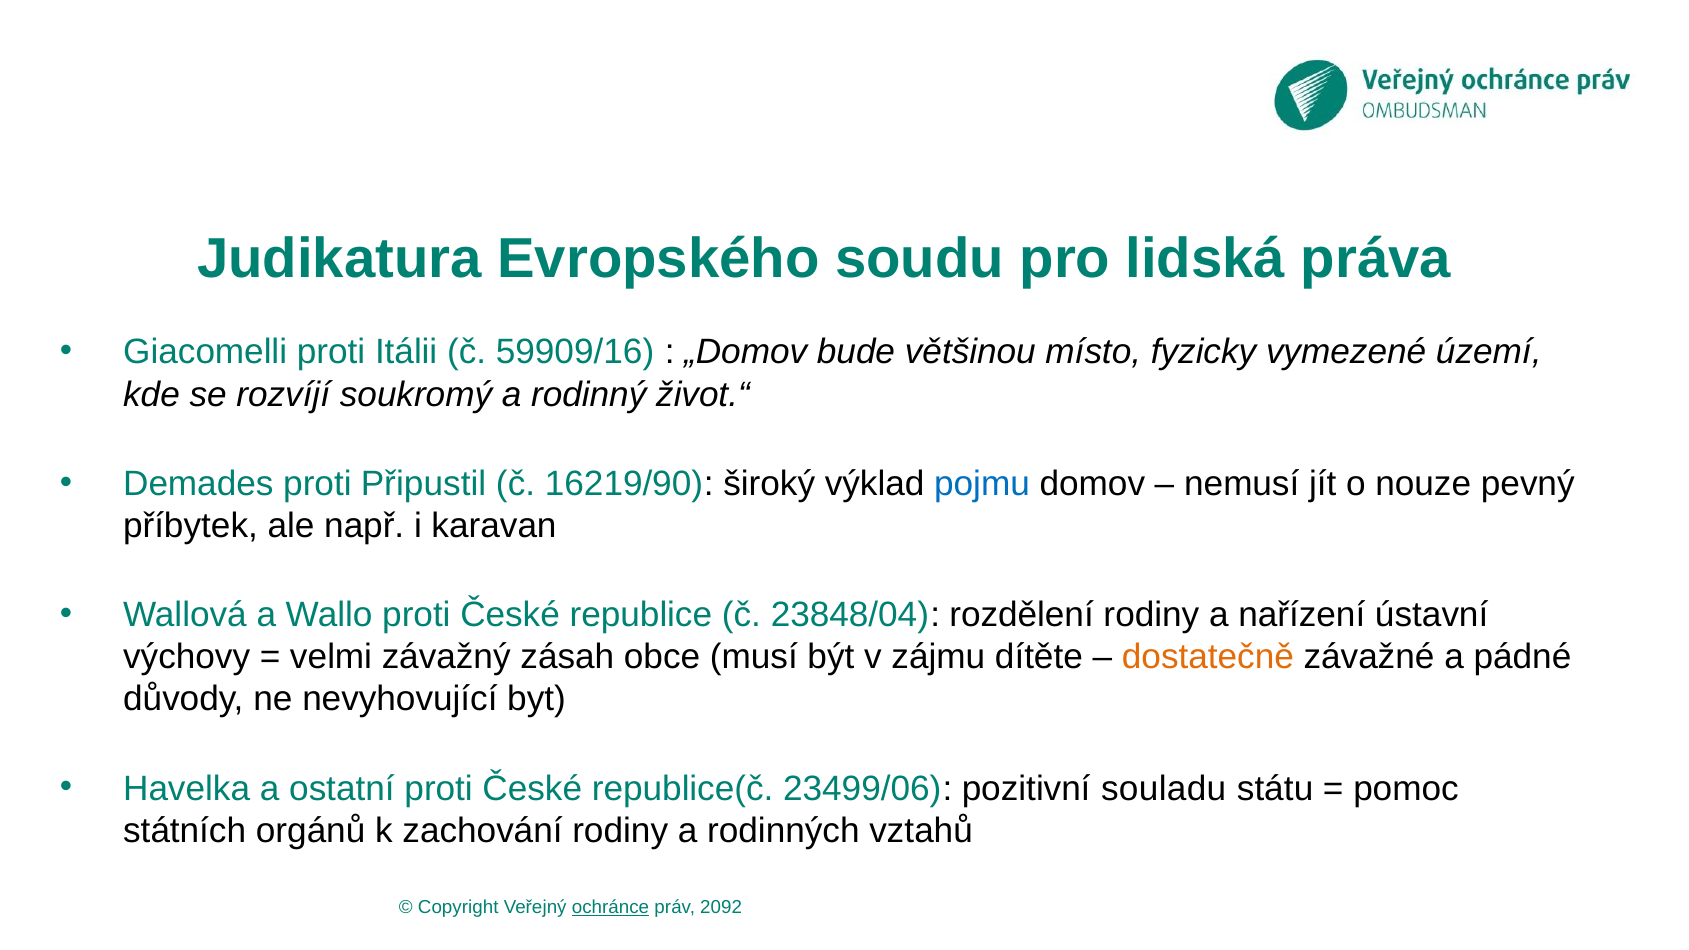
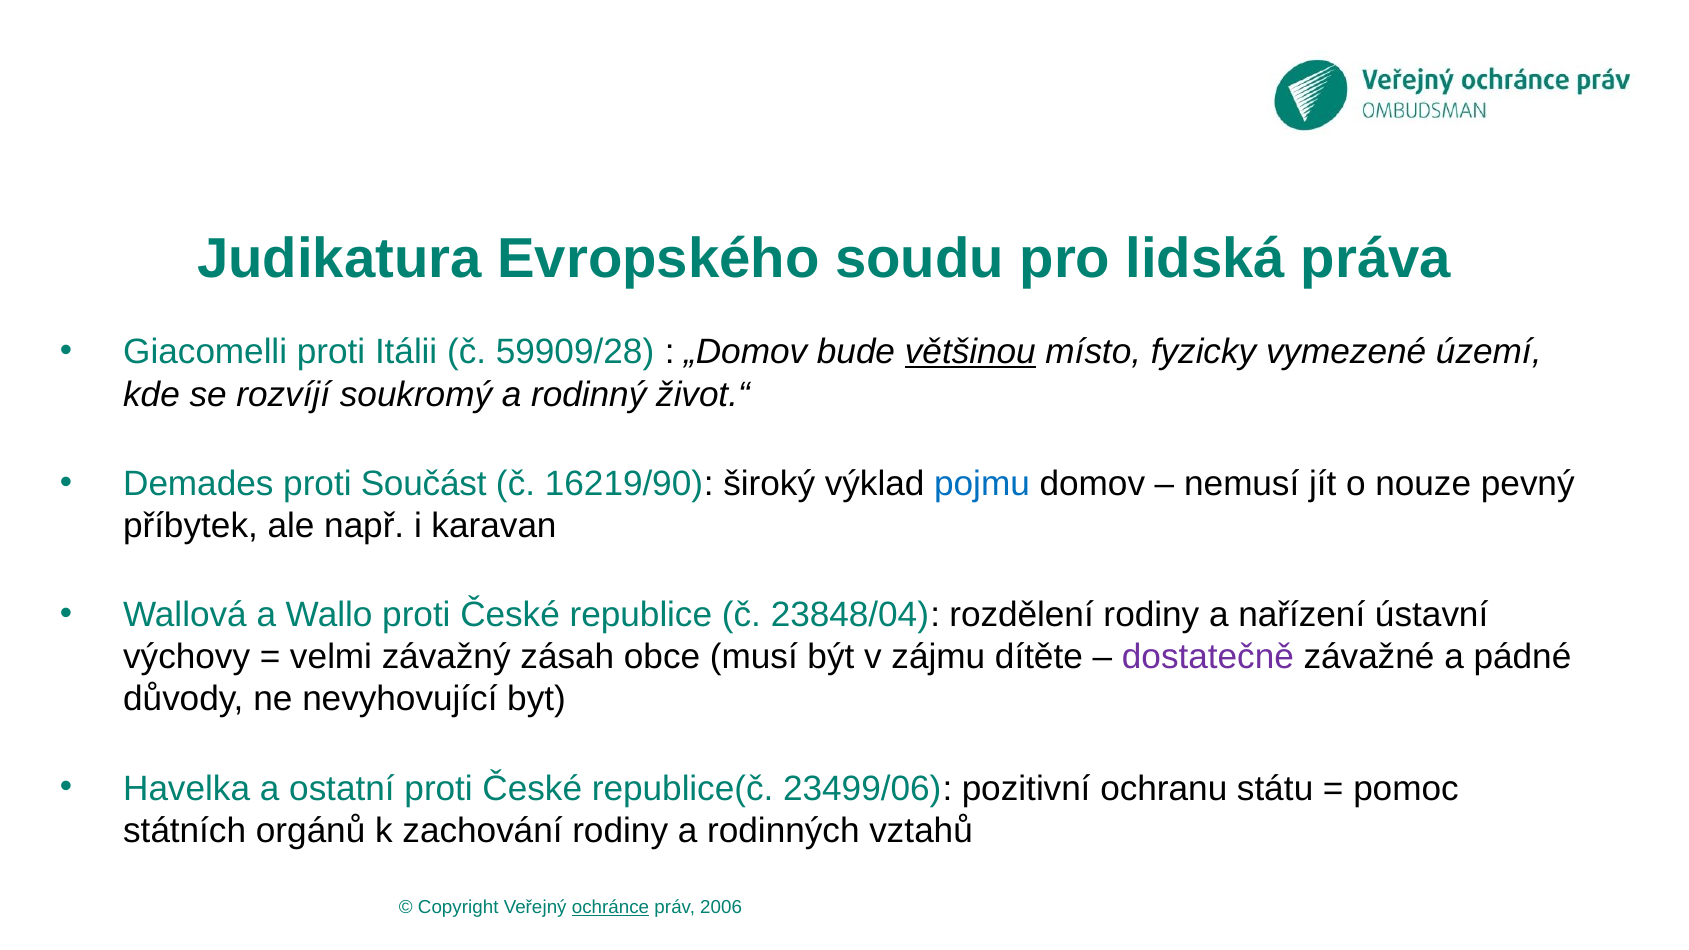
59909/16: 59909/16 -> 59909/28
většinou underline: none -> present
Připustil: Připustil -> Součást
dostatečně colour: orange -> purple
souladu: souladu -> ochranu
2092: 2092 -> 2006
